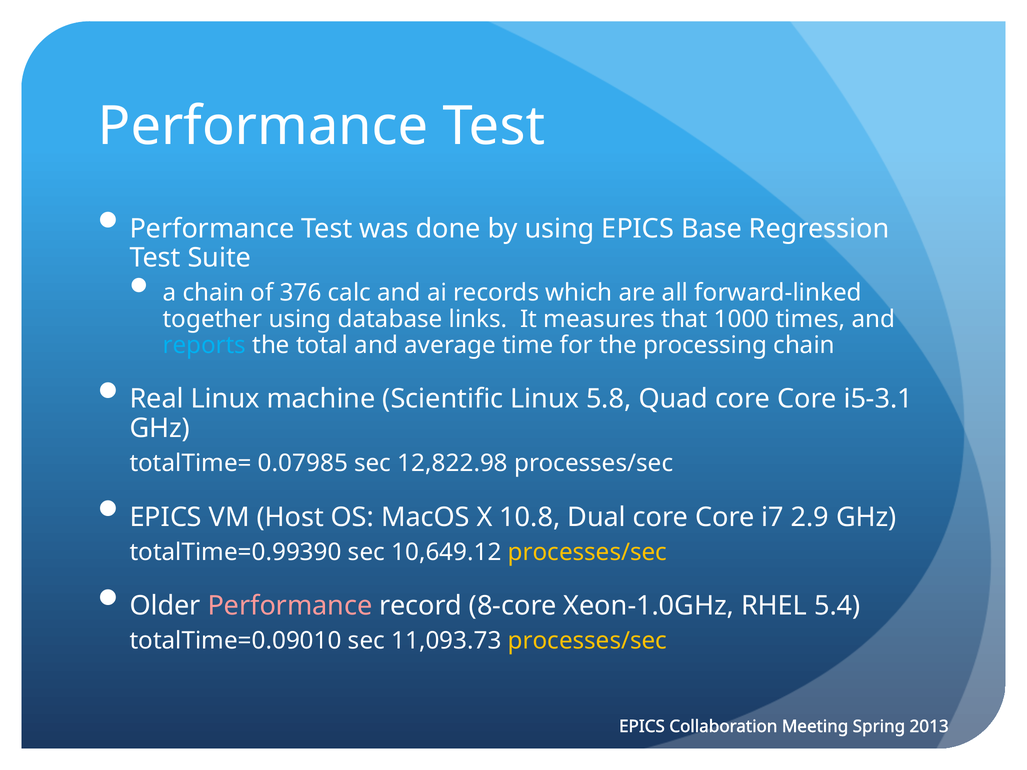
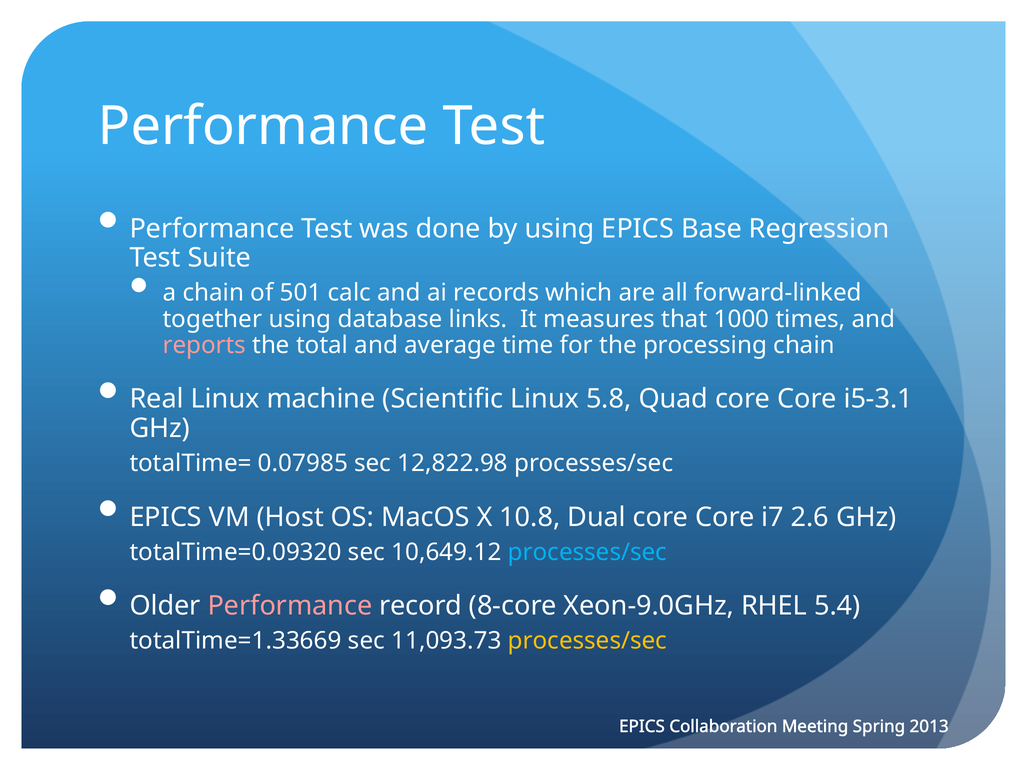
376: 376 -> 501
reports colour: light blue -> pink
2.9: 2.9 -> 2.6
totalTime=0.99390: totalTime=0.99390 -> totalTime=0.09320
processes/sec at (587, 552) colour: yellow -> light blue
Xeon-1.0GHz: Xeon-1.0GHz -> Xeon-9.0GHz
totalTime=0.09010: totalTime=0.09010 -> totalTime=1.33669
